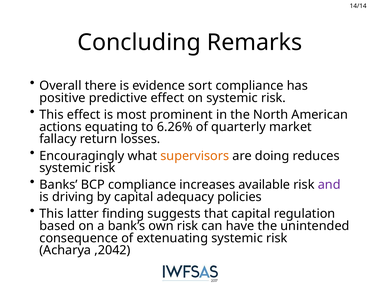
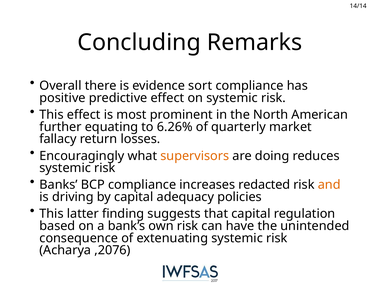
actions: actions -> further
available: available -> redacted
and colour: purple -> orange
,2042: ,2042 -> ,2076
